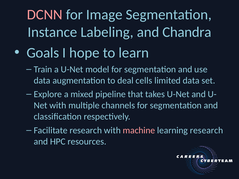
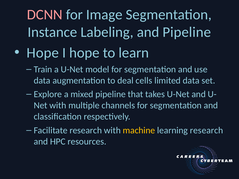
and Chandra: Chandra -> Pipeline
Goals at (43, 53): Goals -> Hope
machine colour: pink -> yellow
